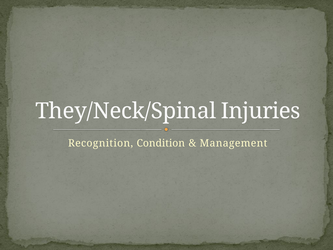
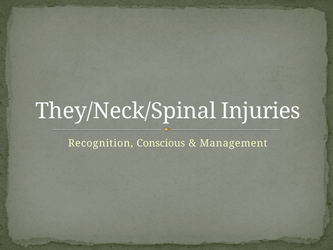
Condition: Condition -> Conscious
